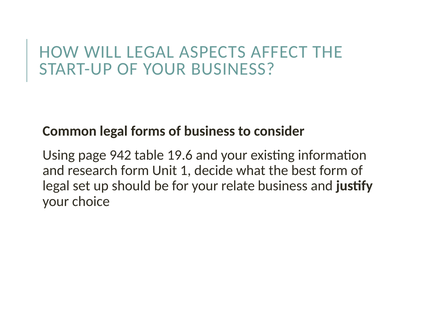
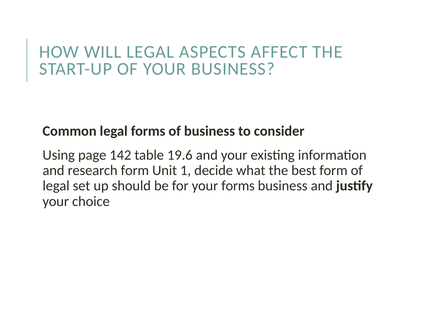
942: 942 -> 142
your relate: relate -> forms
